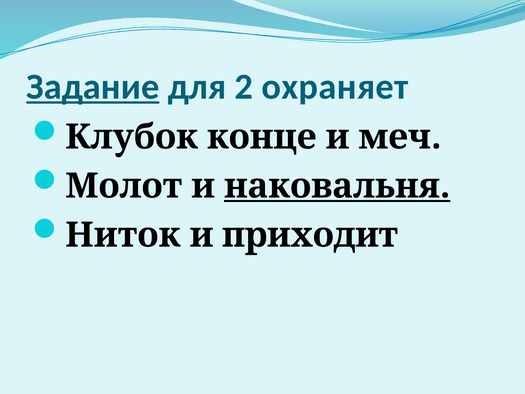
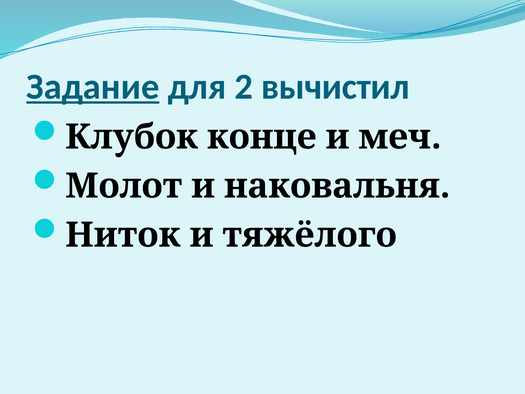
охраняет: охраняет -> вычистил
наковальня underline: present -> none
приходит: приходит -> тяжёлого
